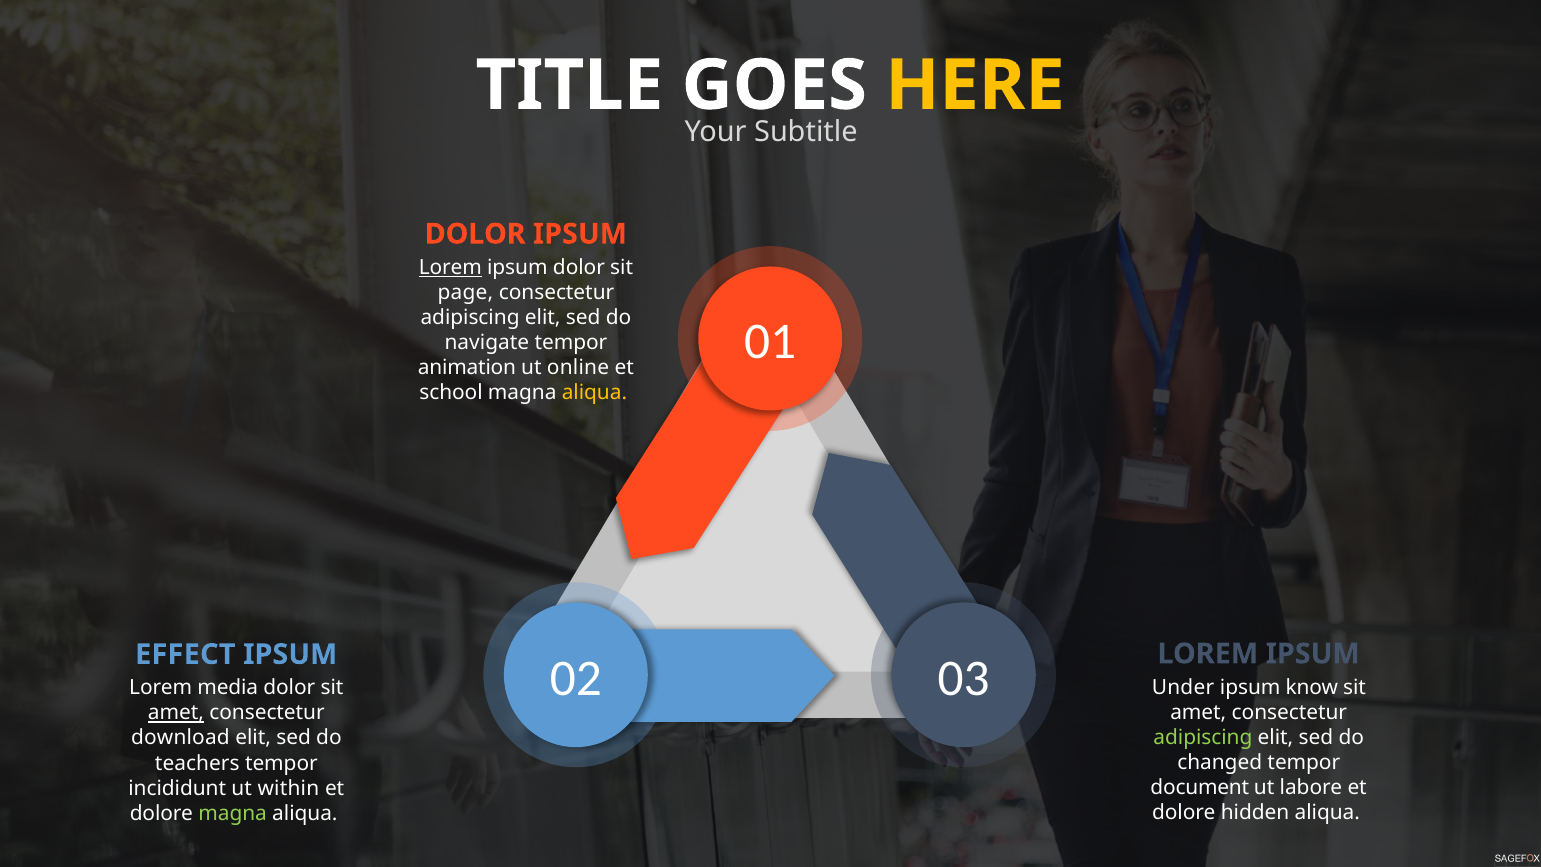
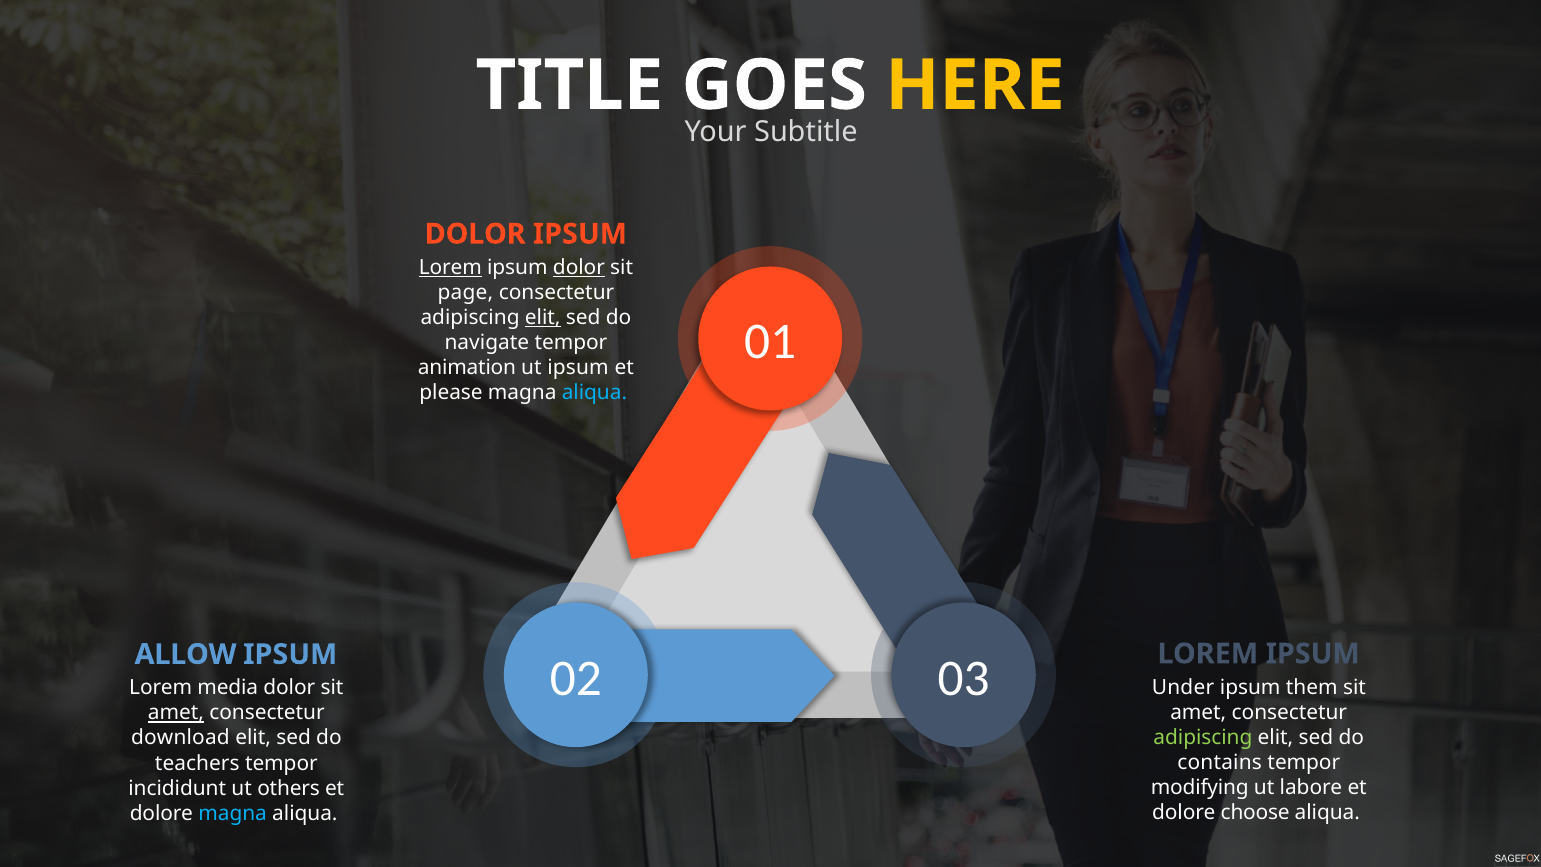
dolor at (579, 267) underline: none -> present
elit at (543, 318) underline: none -> present
ut online: online -> ipsum
school: school -> please
aliqua at (594, 393) colour: yellow -> light blue
EFFECT: EFFECT -> ALLOW
know: know -> them
changed: changed -> contains
document: document -> modifying
within: within -> others
hidden: hidden -> choose
magna at (233, 813) colour: light green -> light blue
